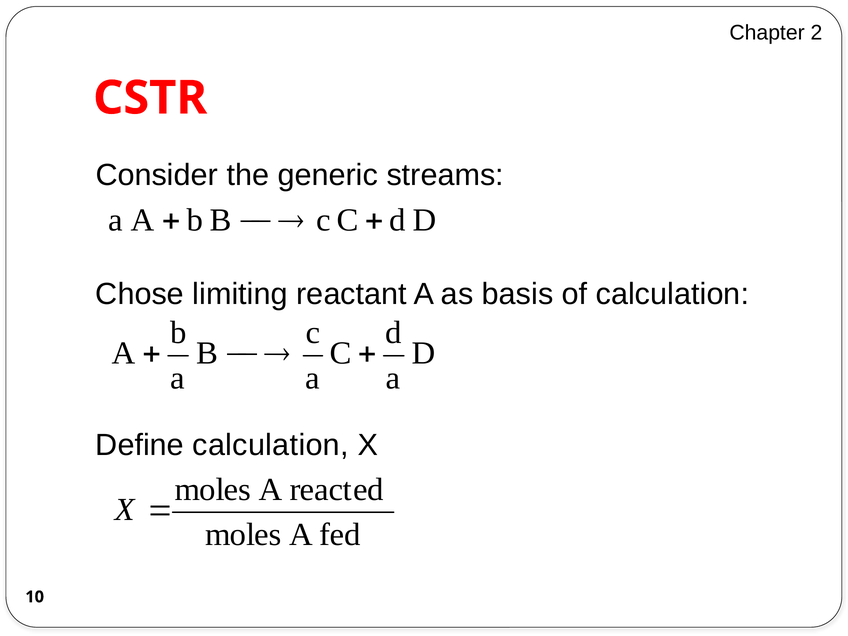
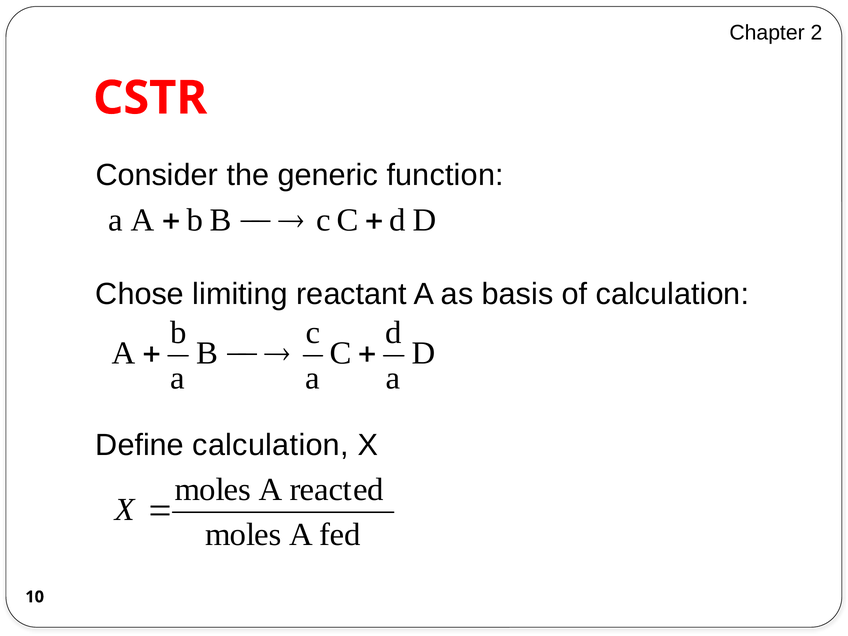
streams: streams -> function
